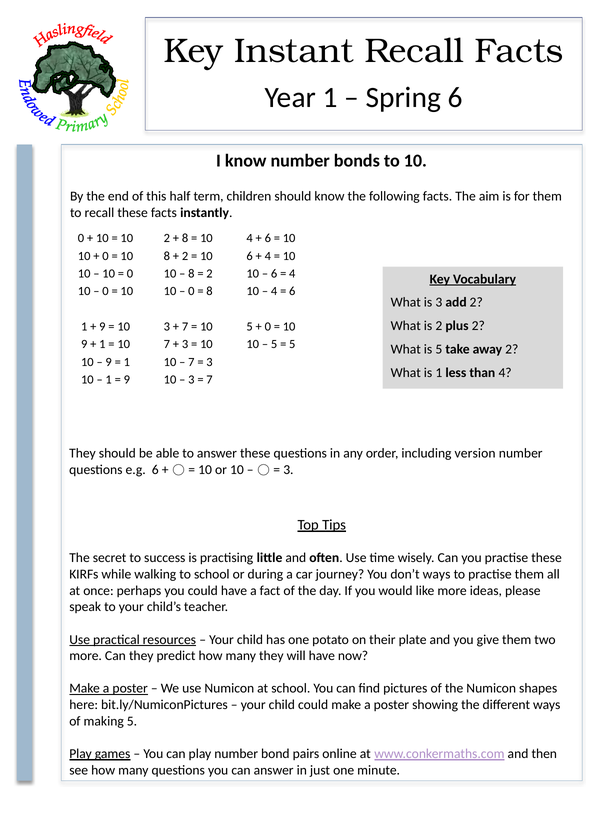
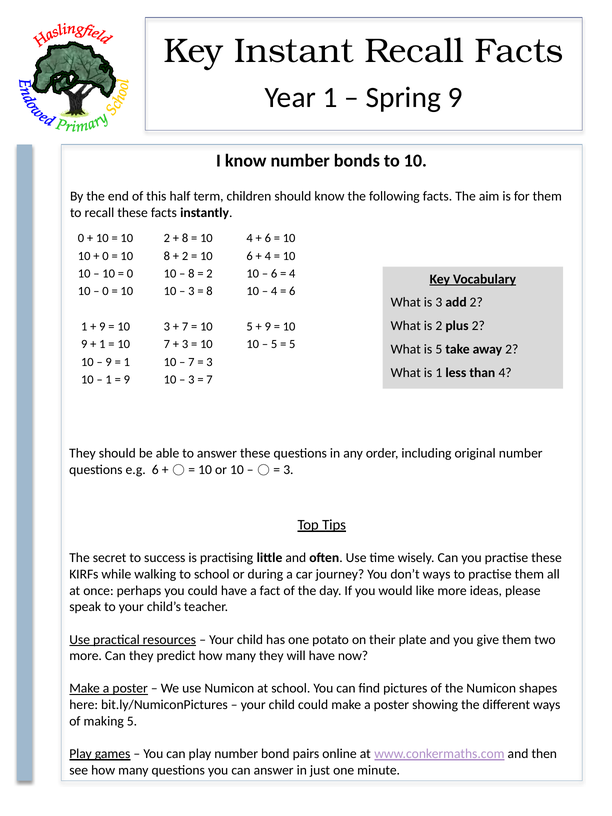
Spring 6: 6 -> 9
0 at (191, 291): 0 -> 3
0 at (268, 327): 0 -> 9
version: version -> original
